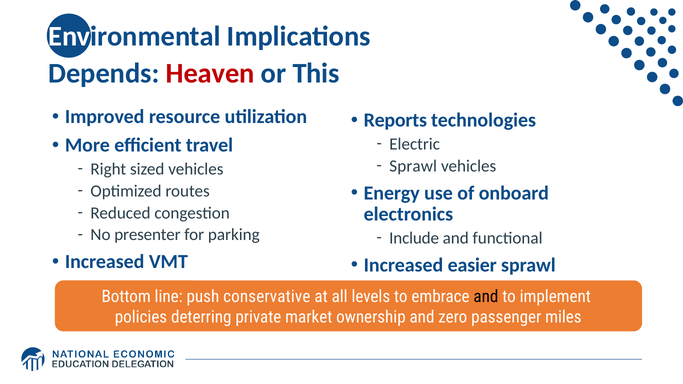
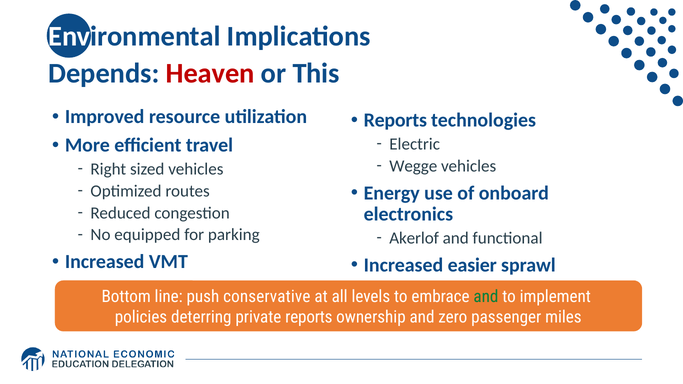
Sprawl at (413, 166): Sprawl -> Wegge
presenter: presenter -> equipped
Include: Include -> Akerlof
and at (486, 297) colour: black -> green
private market: market -> reports
